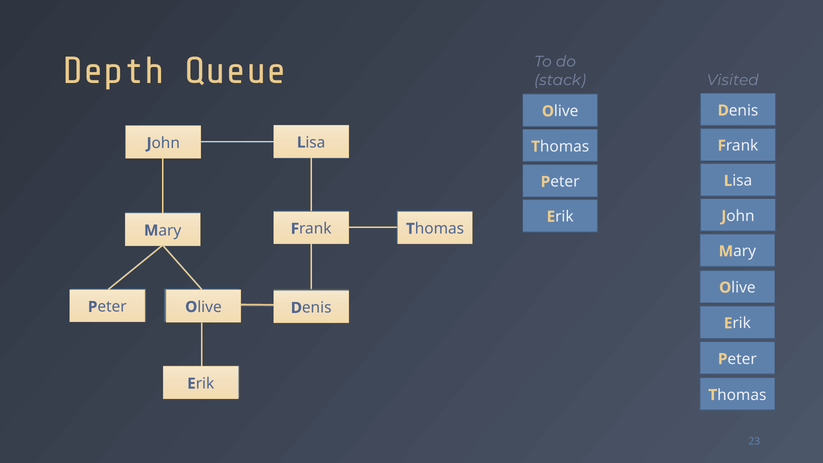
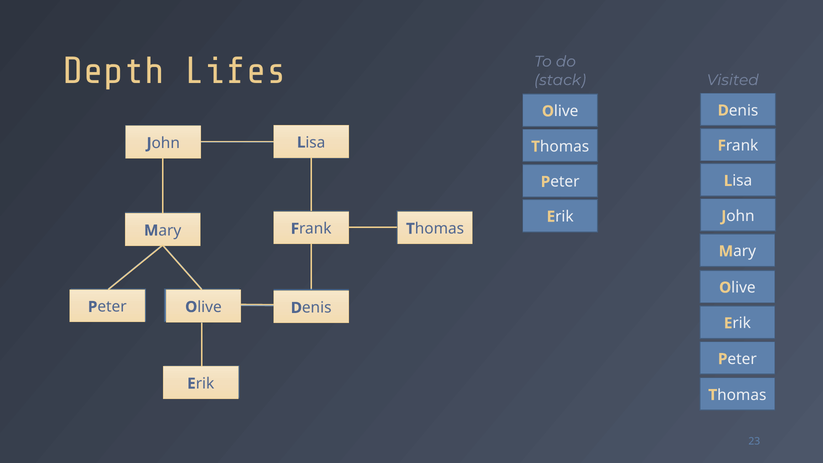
Queue: Queue -> Lifes
